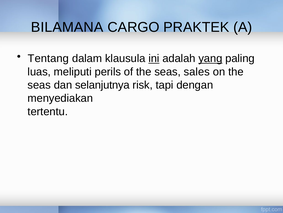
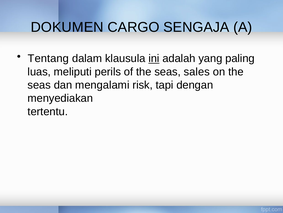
BILAMANA: BILAMANA -> DOKUMEN
PRAKTEK: PRAKTEK -> SENGAJA
yang underline: present -> none
selanjutnya: selanjutnya -> mengalami
